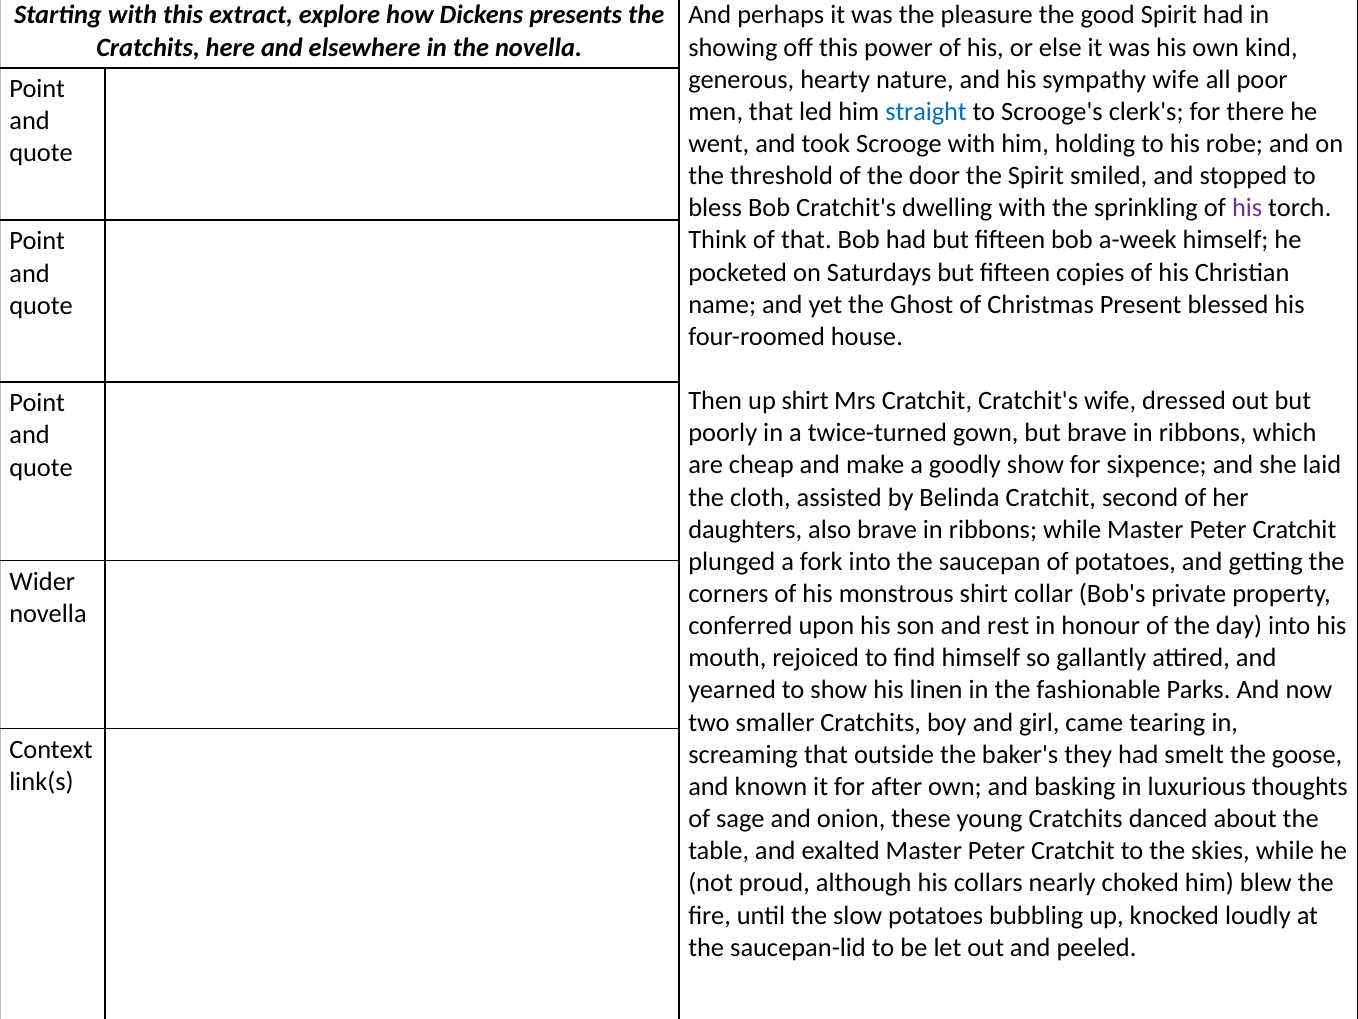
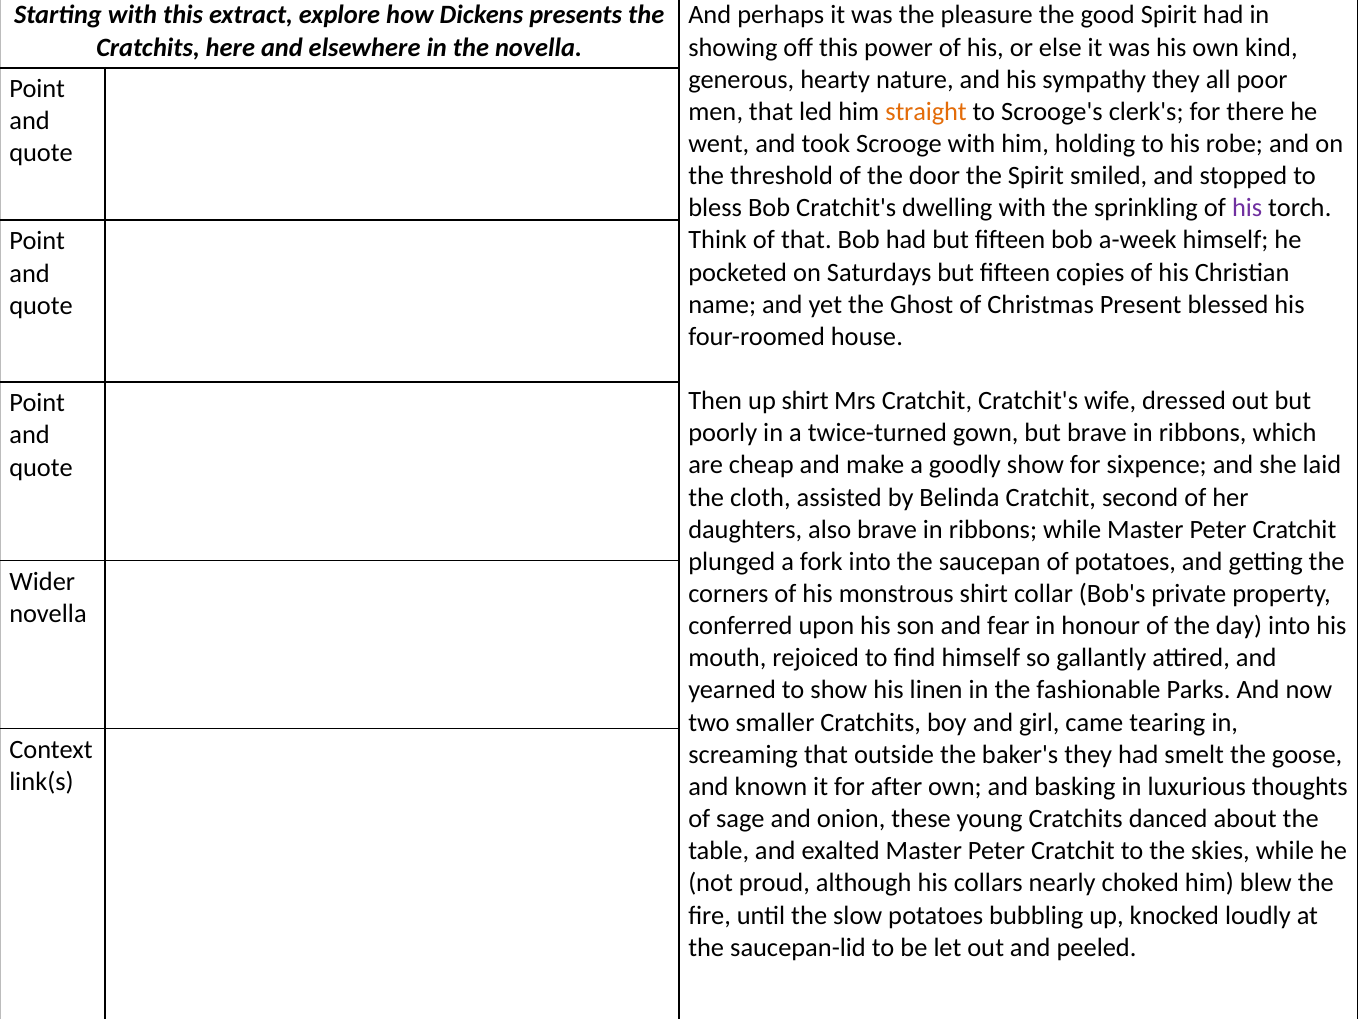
sympathy wife: wife -> they
straight colour: blue -> orange
rest: rest -> fear
